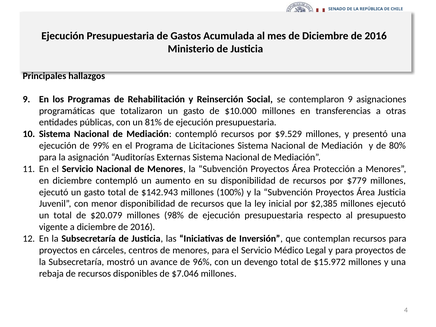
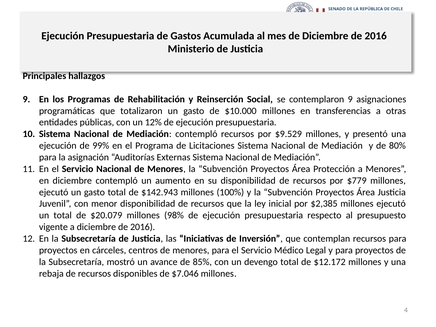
81%: 81% -> 12%
96%: 96% -> 85%
$15.972: $15.972 -> $12.172
